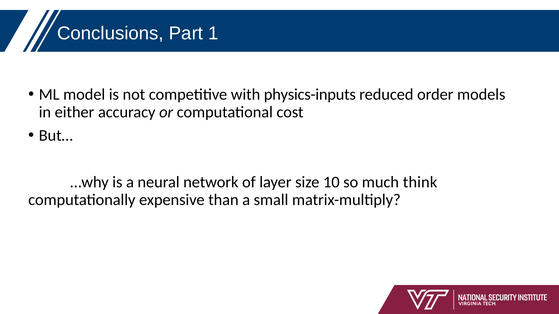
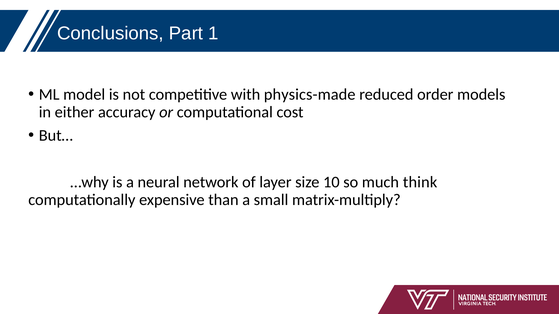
physics-inputs: physics-inputs -> physics-made
